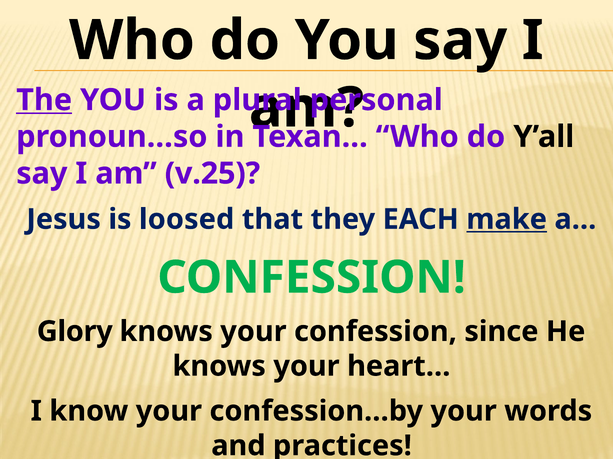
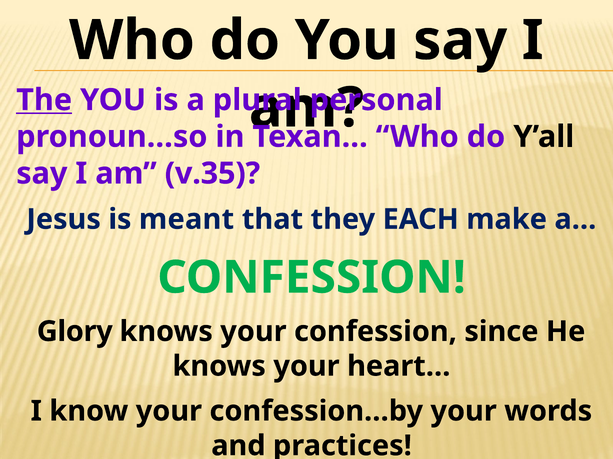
v.25: v.25 -> v.35
loosed: loosed -> meant
make underline: present -> none
